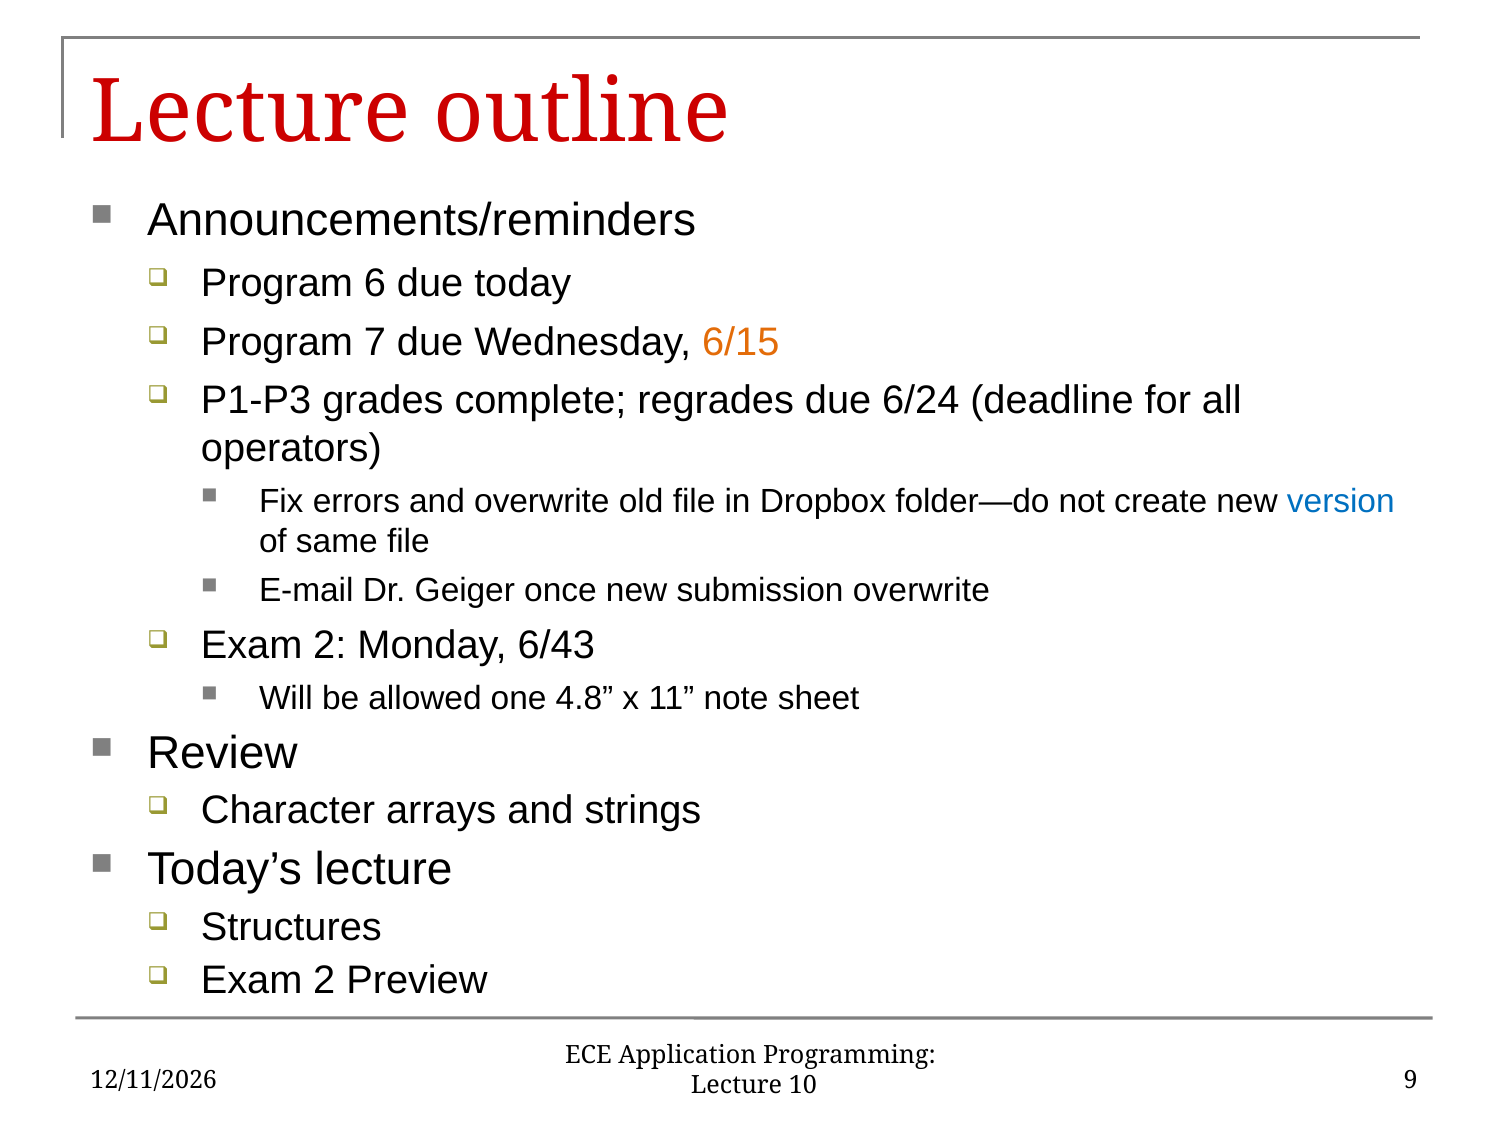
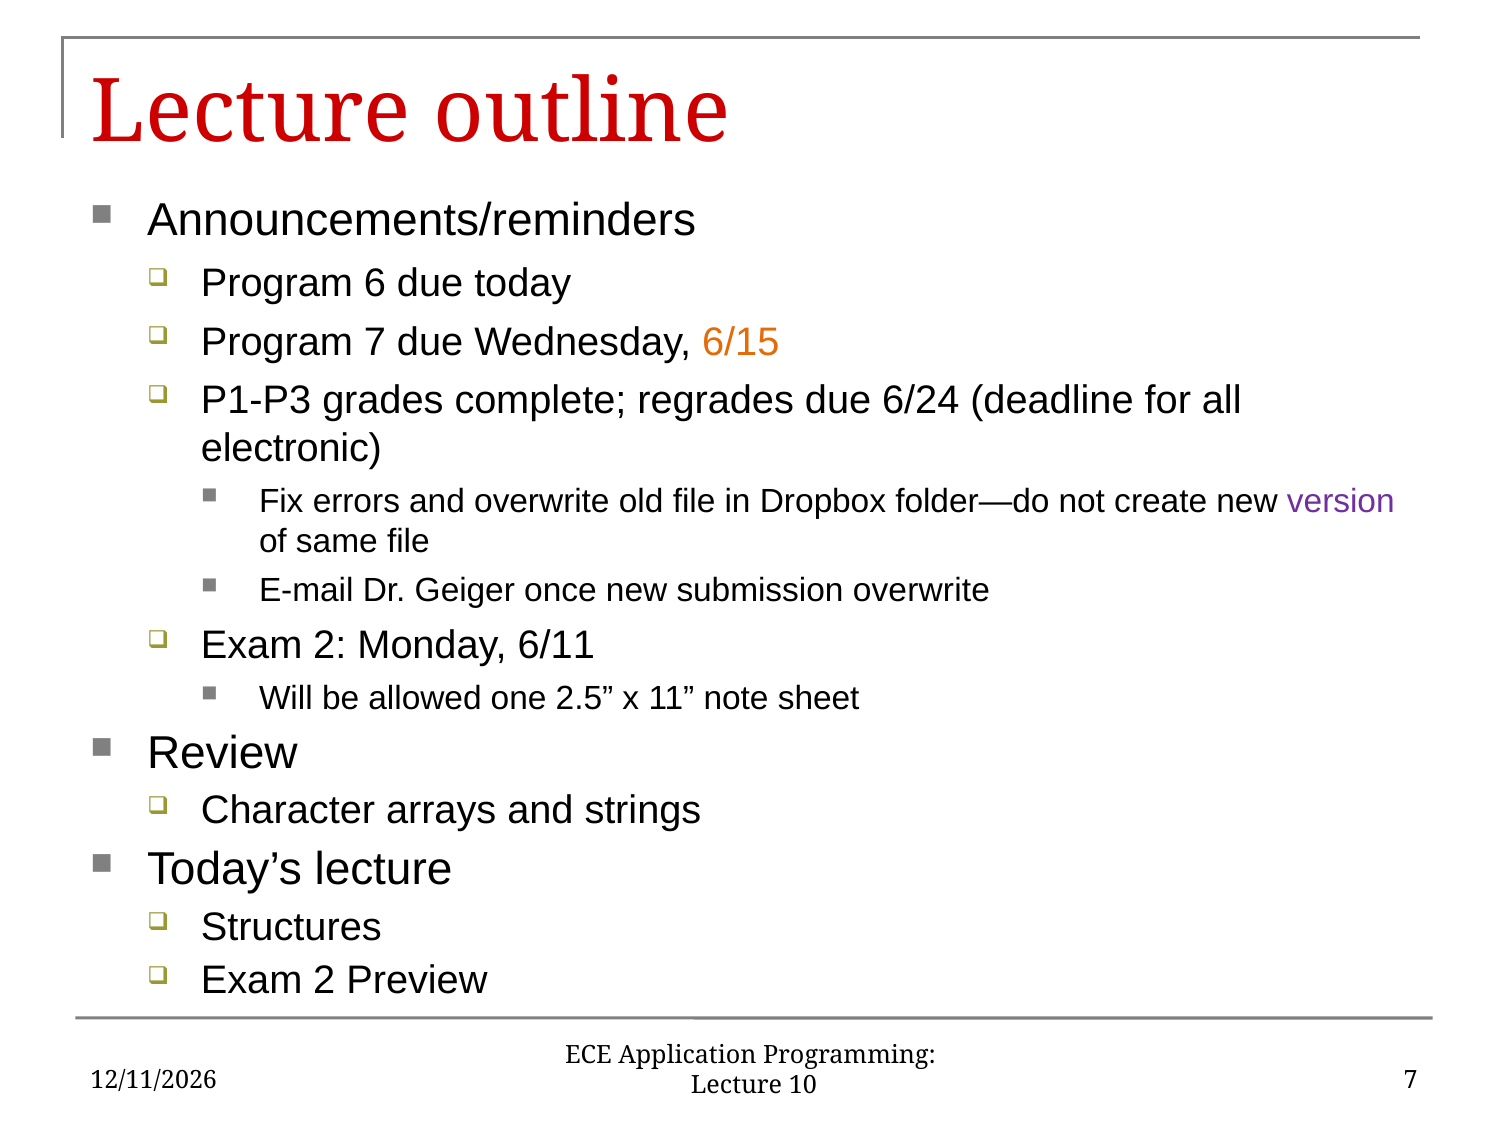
operators: operators -> electronic
version colour: blue -> purple
6/43: 6/43 -> 6/11
4.8: 4.8 -> 2.5
10 9: 9 -> 7
